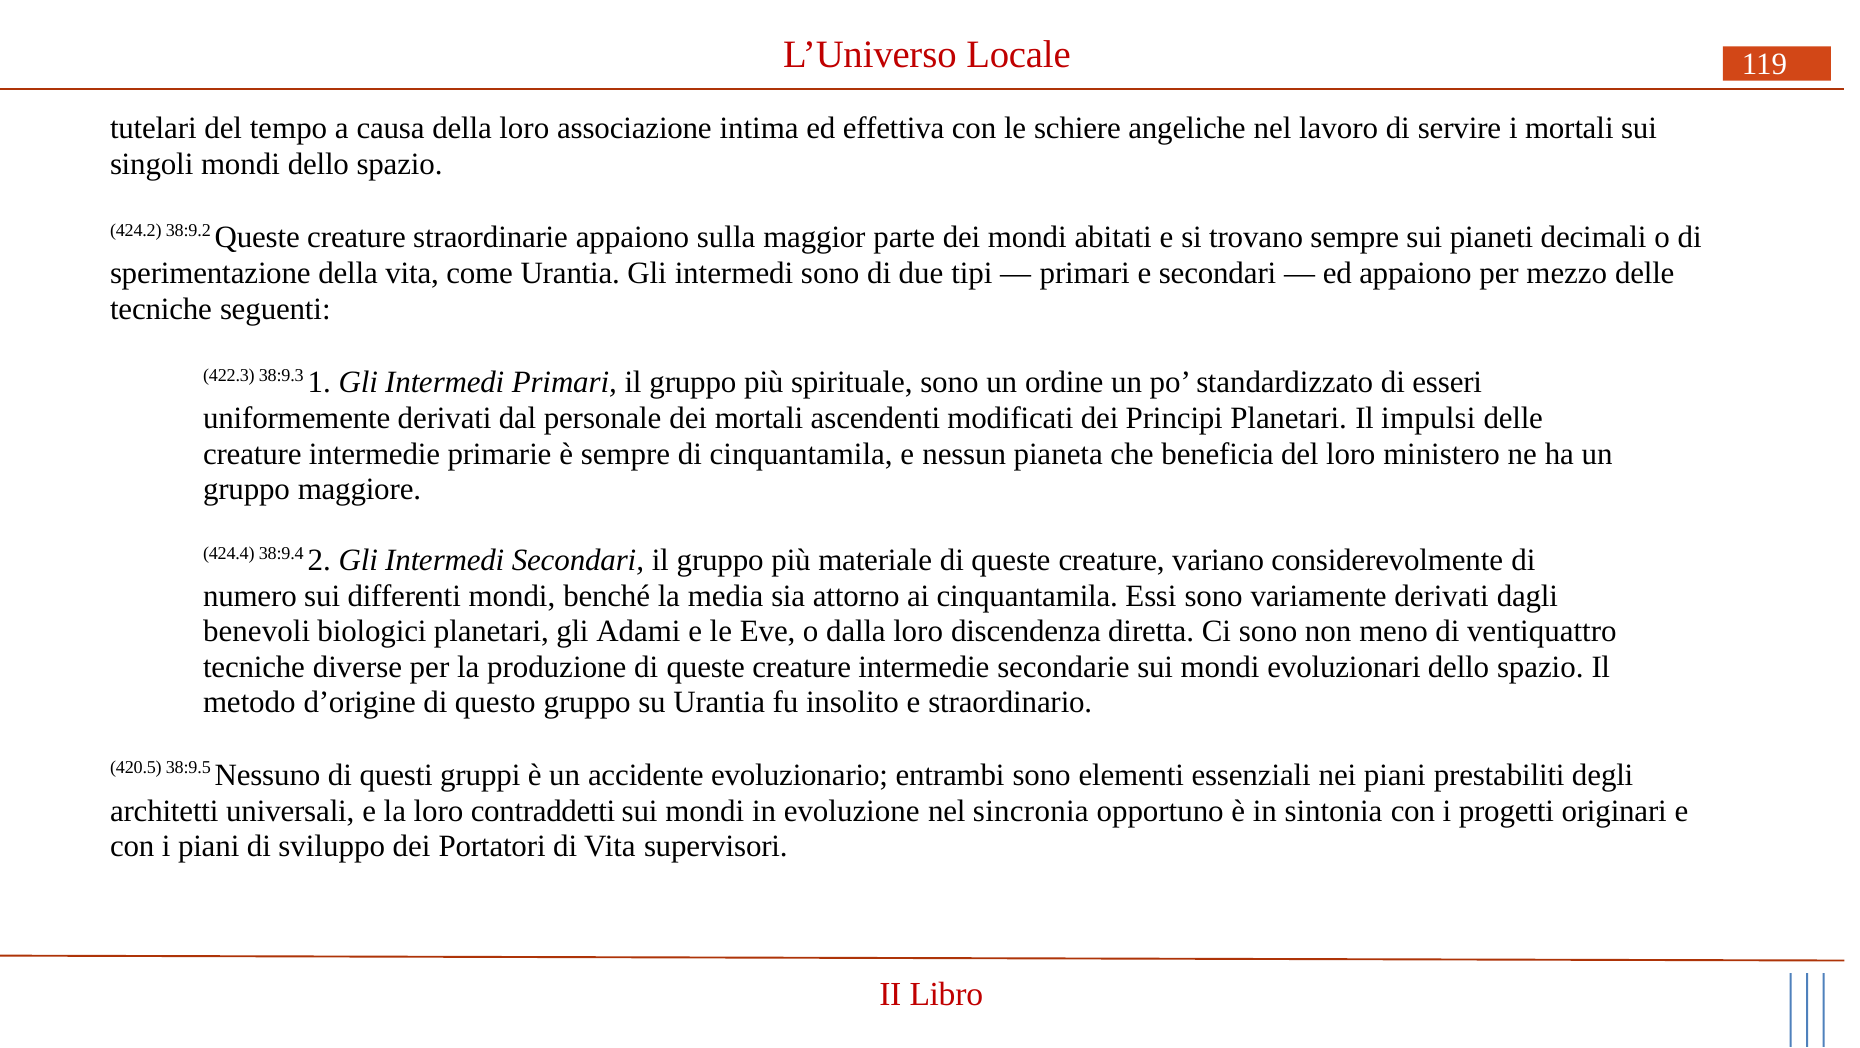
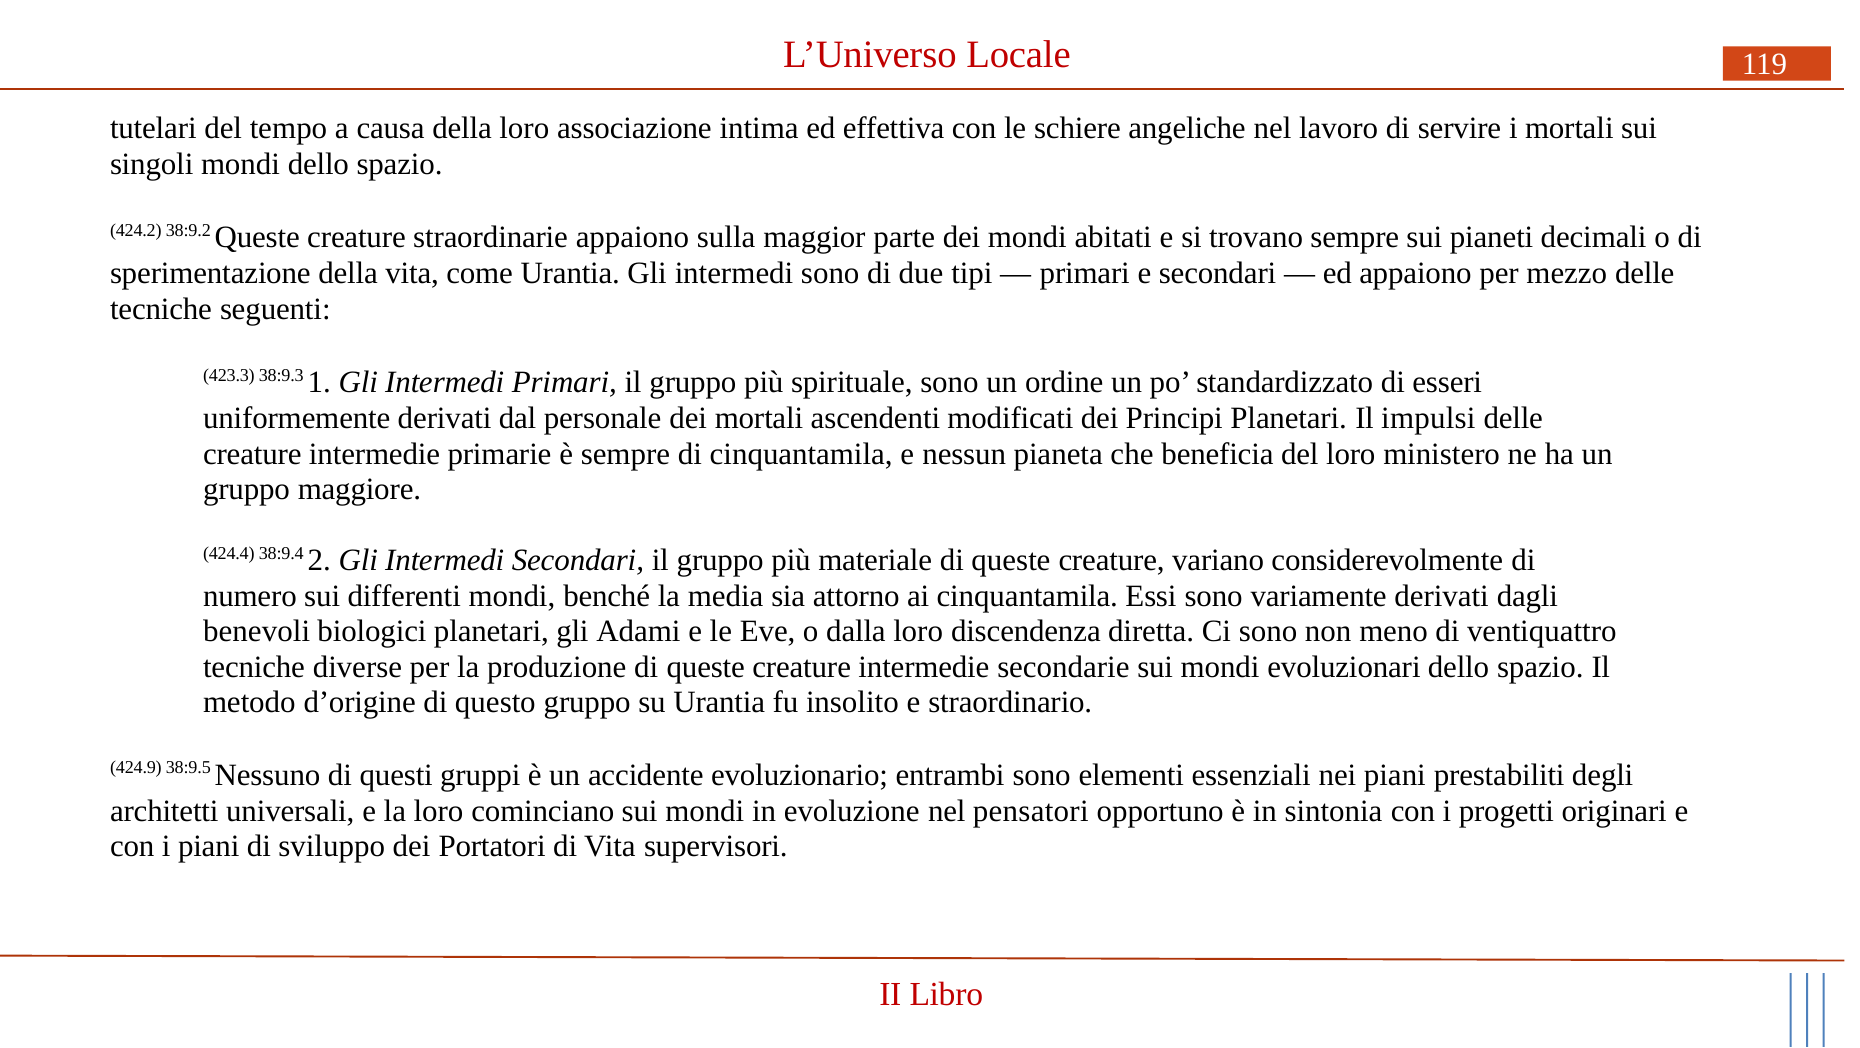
422.3: 422.3 -> 423.3
420.5: 420.5 -> 424.9
contraddetti: contraddetti -> cominciano
sincronia: sincronia -> pensatori
